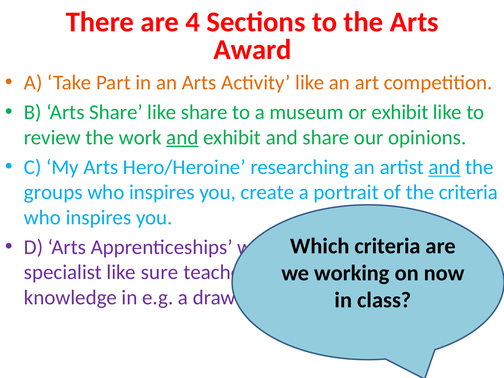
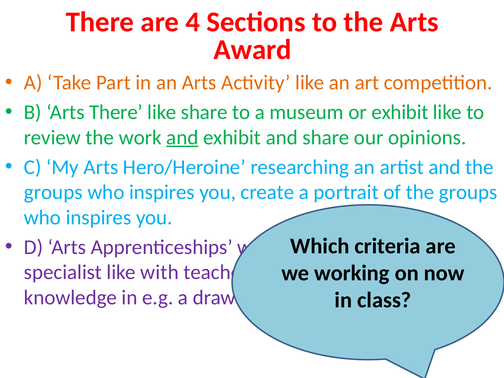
Arts Share: Share -> There
and at (444, 167) underline: present -> none
of the criteria: criteria -> groups
like sure: sure -> with
